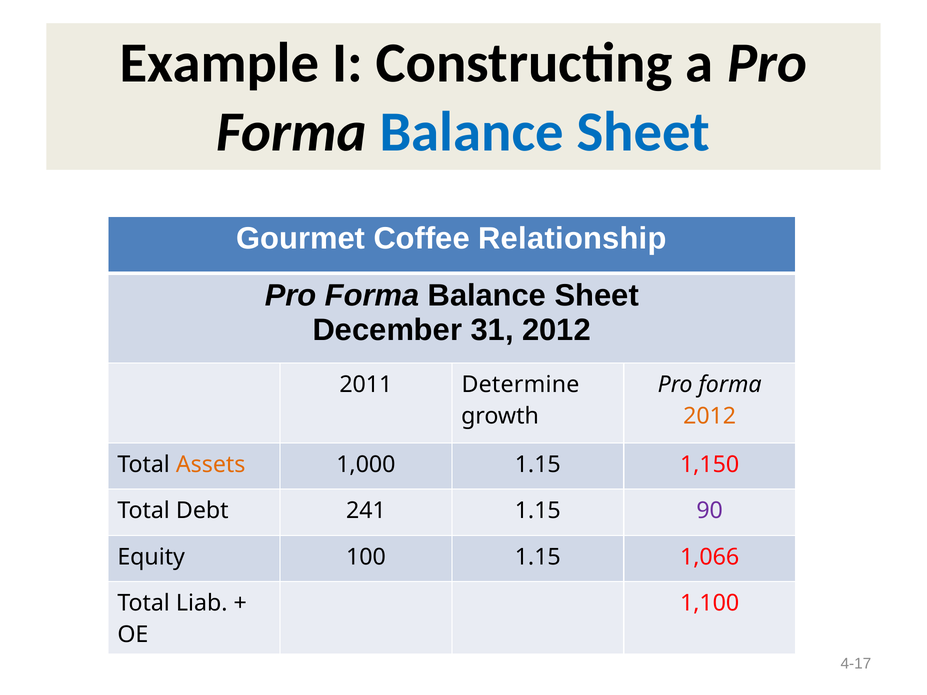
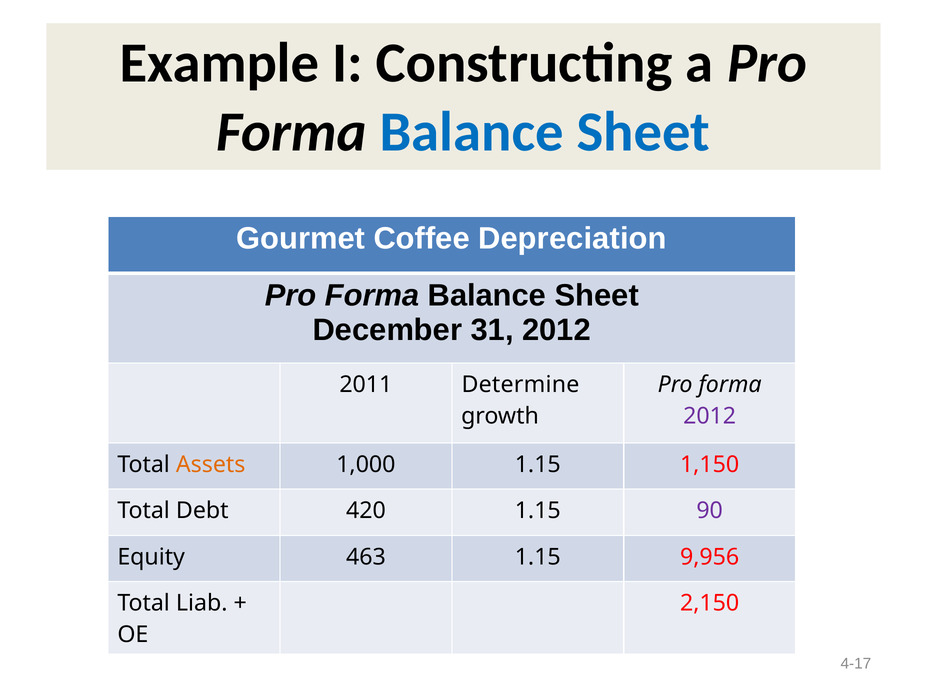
Relationship: Relationship -> Depreciation
2012 at (710, 416) colour: orange -> purple
241: 241 -> 420
100: 100 -> 463
1,066: 1,066 -> 9,956
1,100: 1,100 -> 2,150
